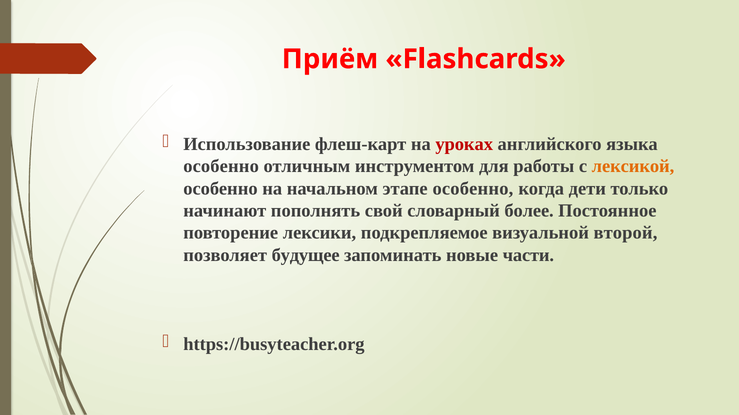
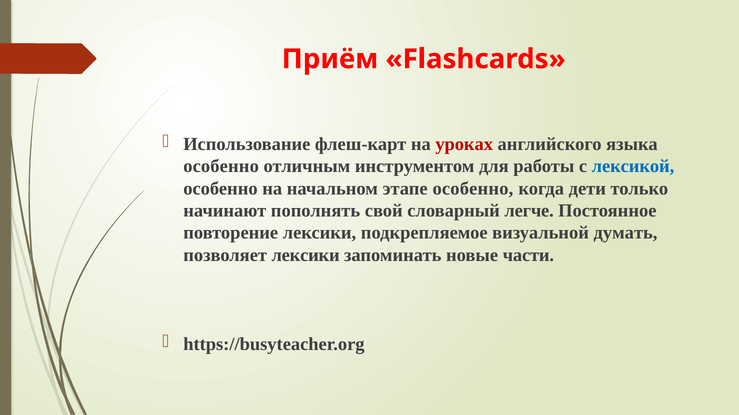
лексикой colour: orange -> blue
более: более -> легче
второй: второй -> думать
позволяет будущее: будущее -> лексики
